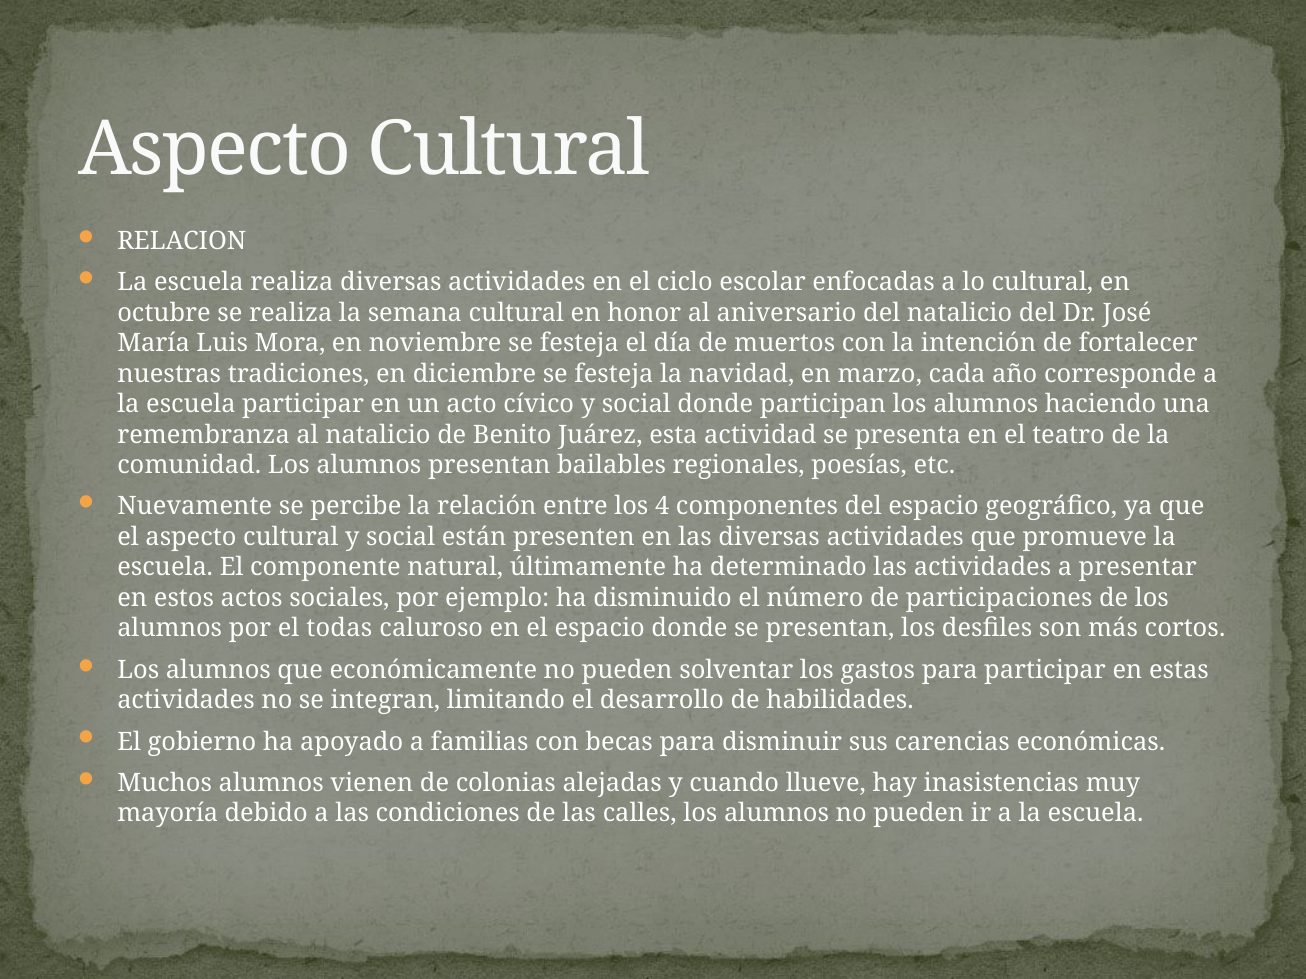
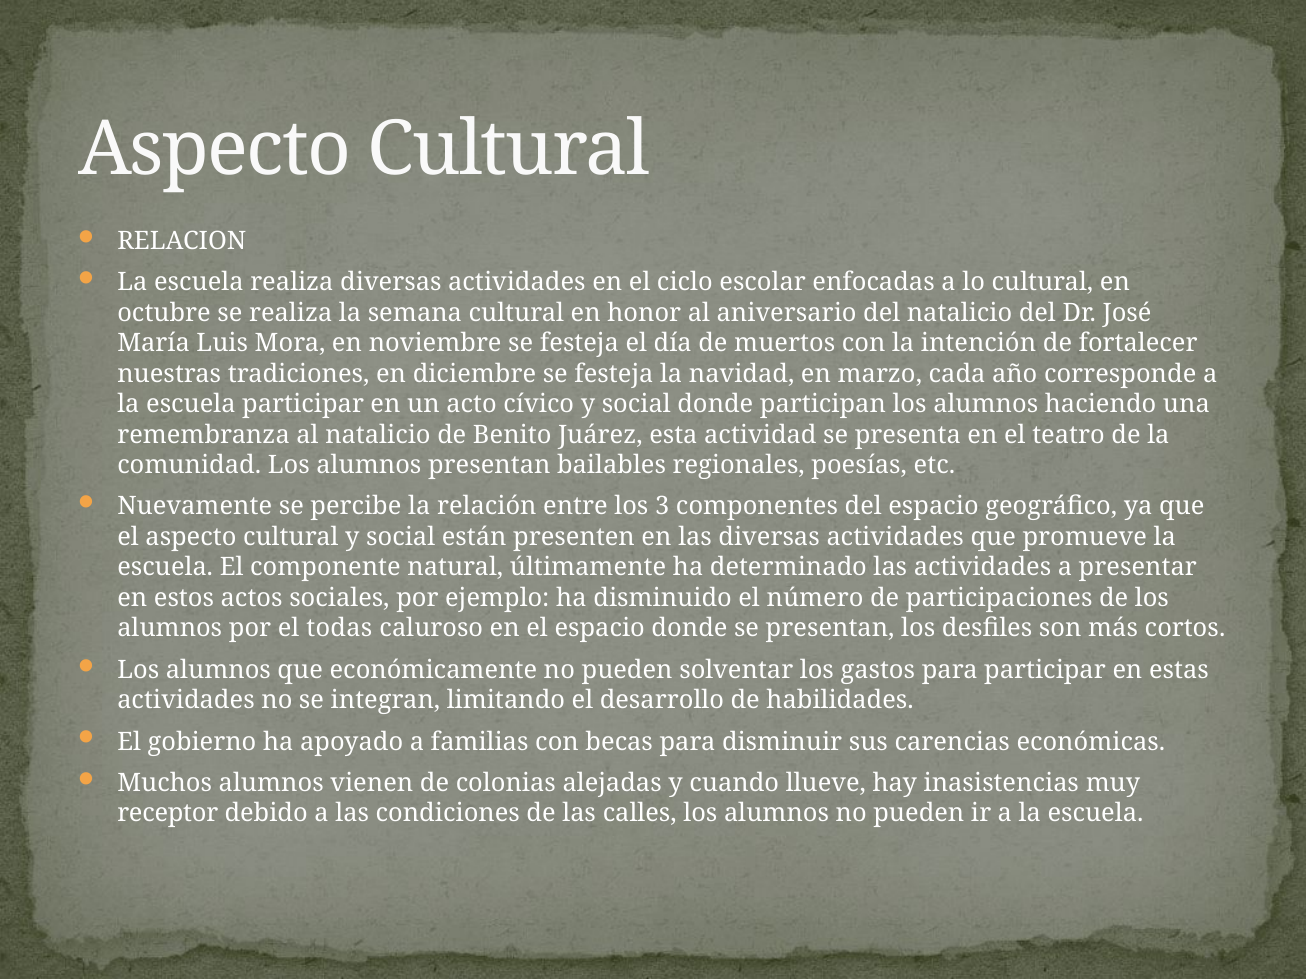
4: 4 -> 3
mayoría: mayoría -> receptor
